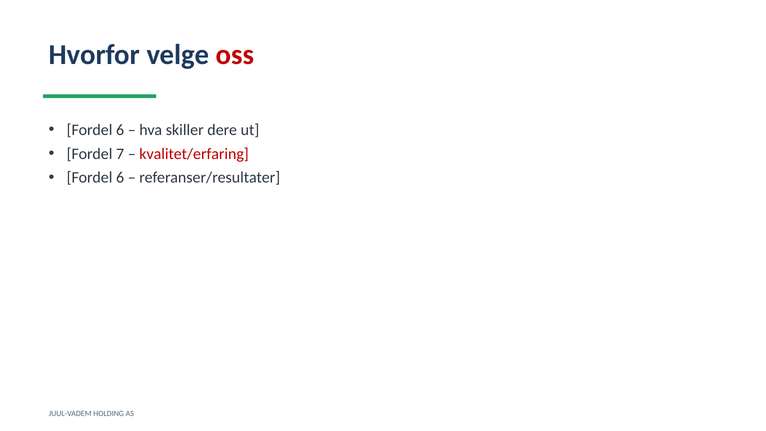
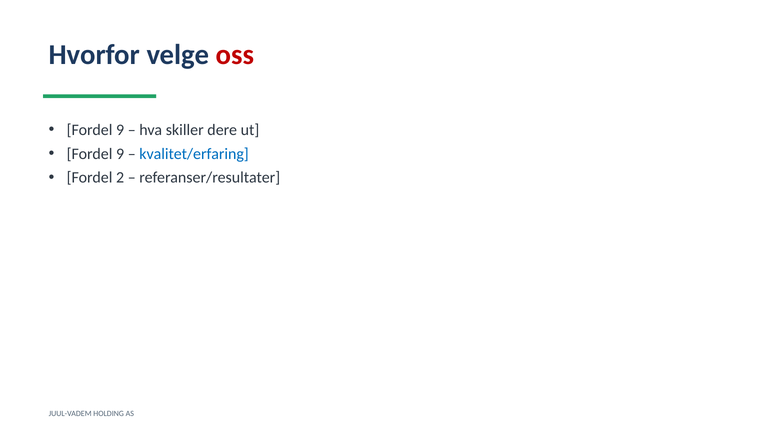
6 at (120, 130): 6 -> 9
7 at (120, 154): 7 -> 9
kvalitet/erfaring colour: red -> blue
6 at (120, 178): 6 -> 2
